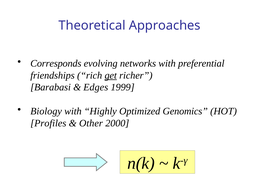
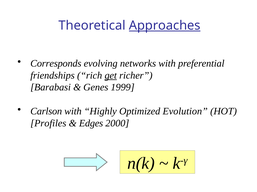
Approaches underline: none -> present
Edges: Edges -> Genes
Biology: Biology -> Carlson
Genomics: Genomics -> Evolution
Other: Other -> Edges
